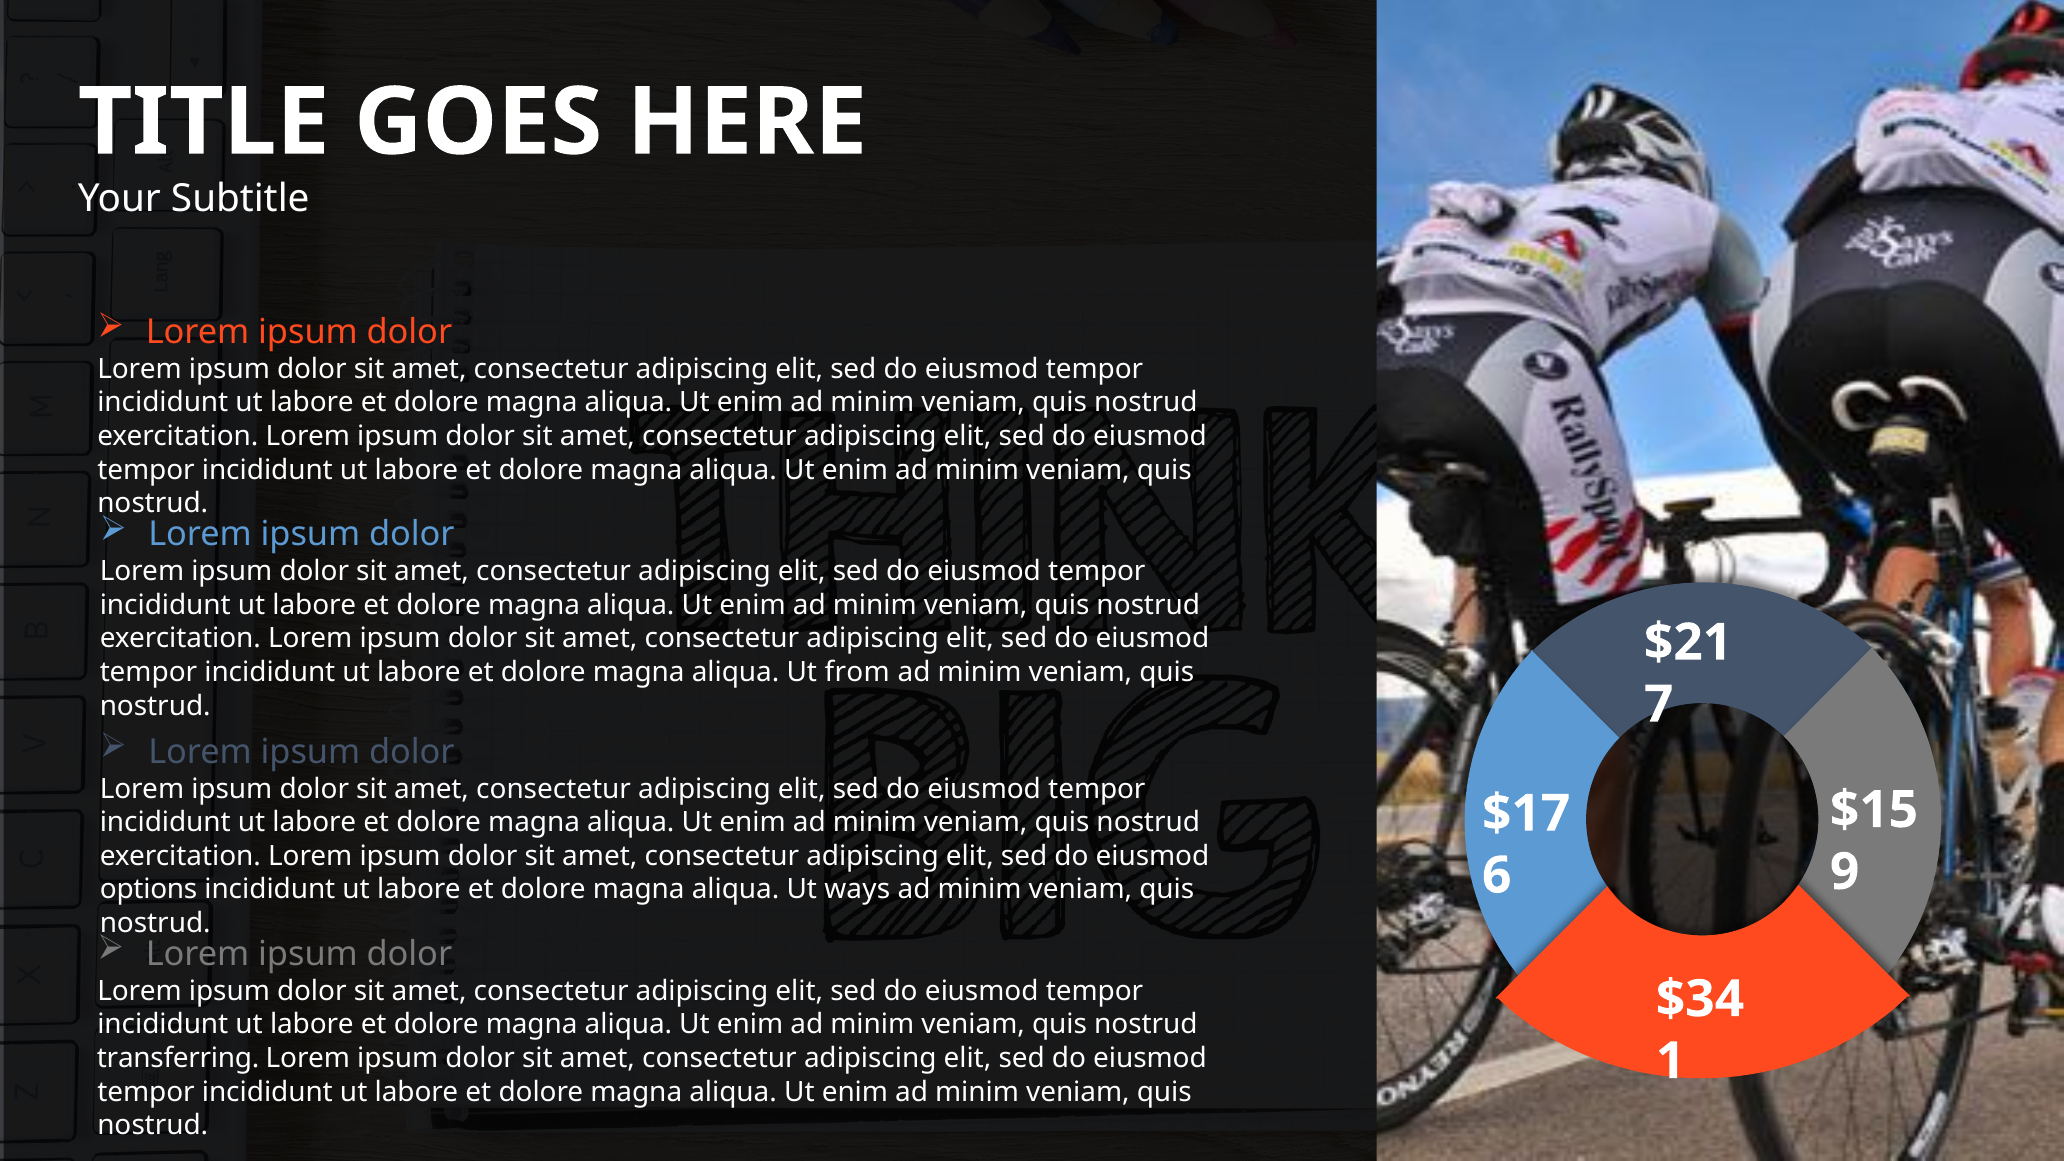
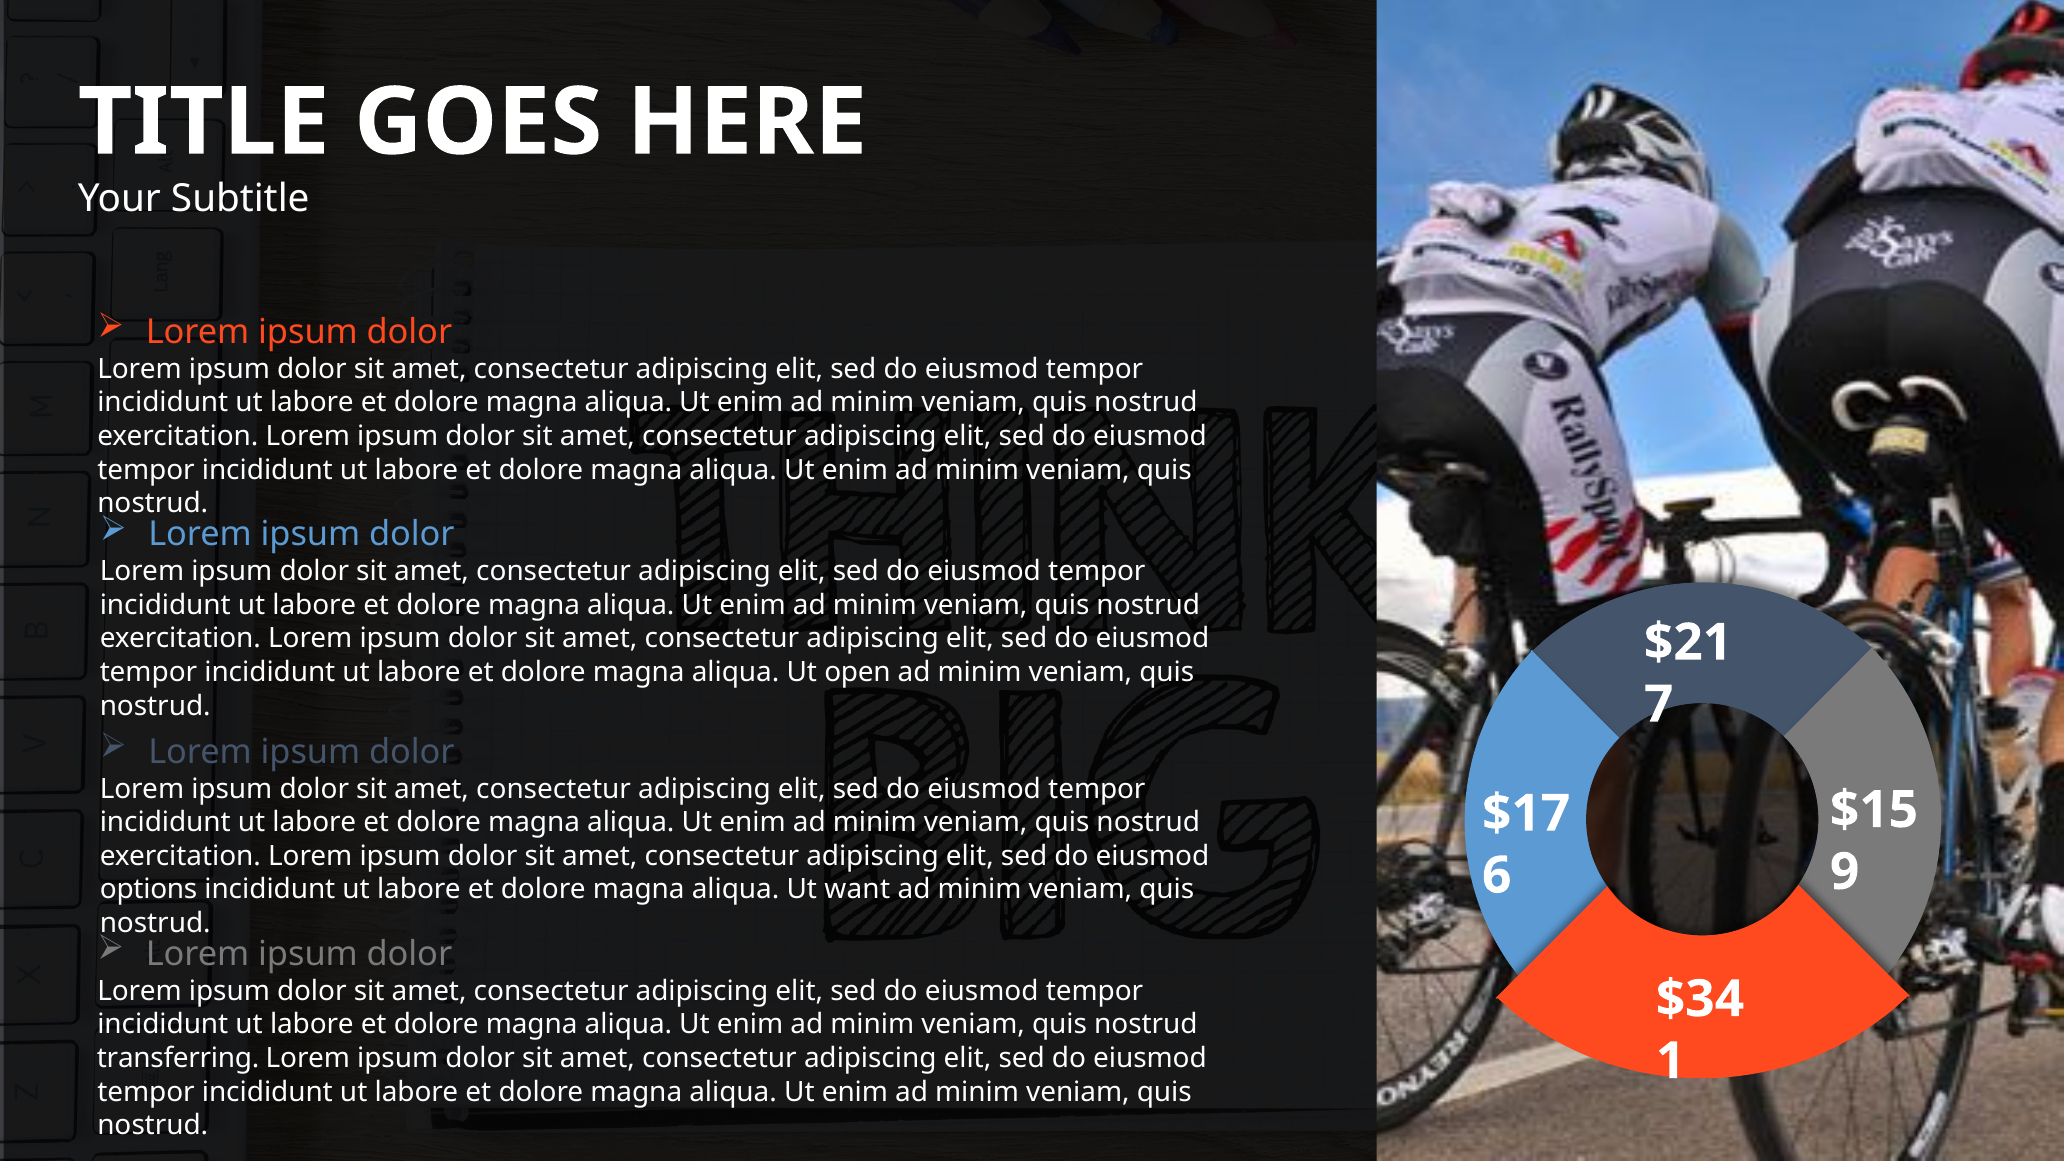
from: from -> open
ways: ways -> want
